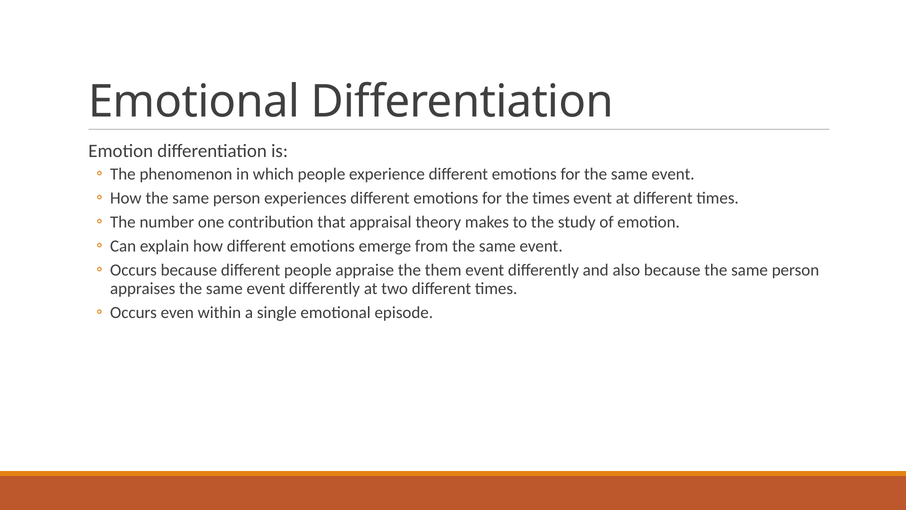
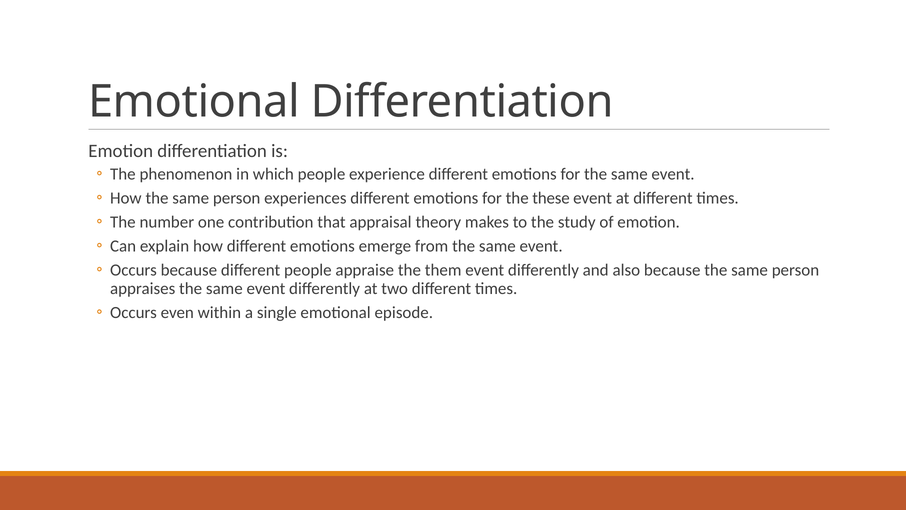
the times: times -> these
